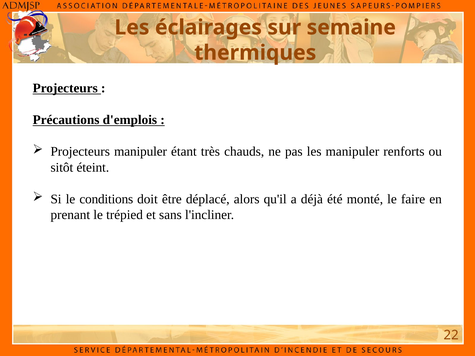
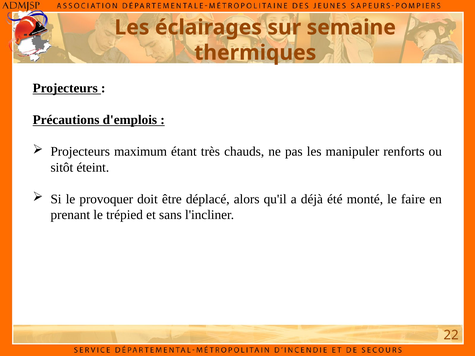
Projecteurs manipuler: manipuler -> maximum
conditions: conditions -> provoquer
